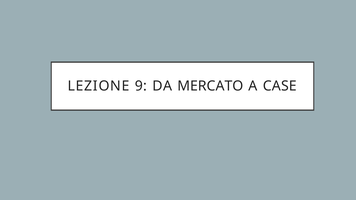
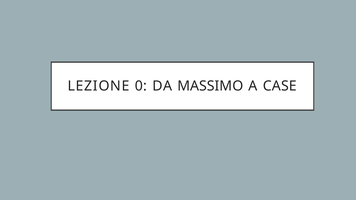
9: 9 -> 0
MERCATO: MERCATO -> MASSIMO
